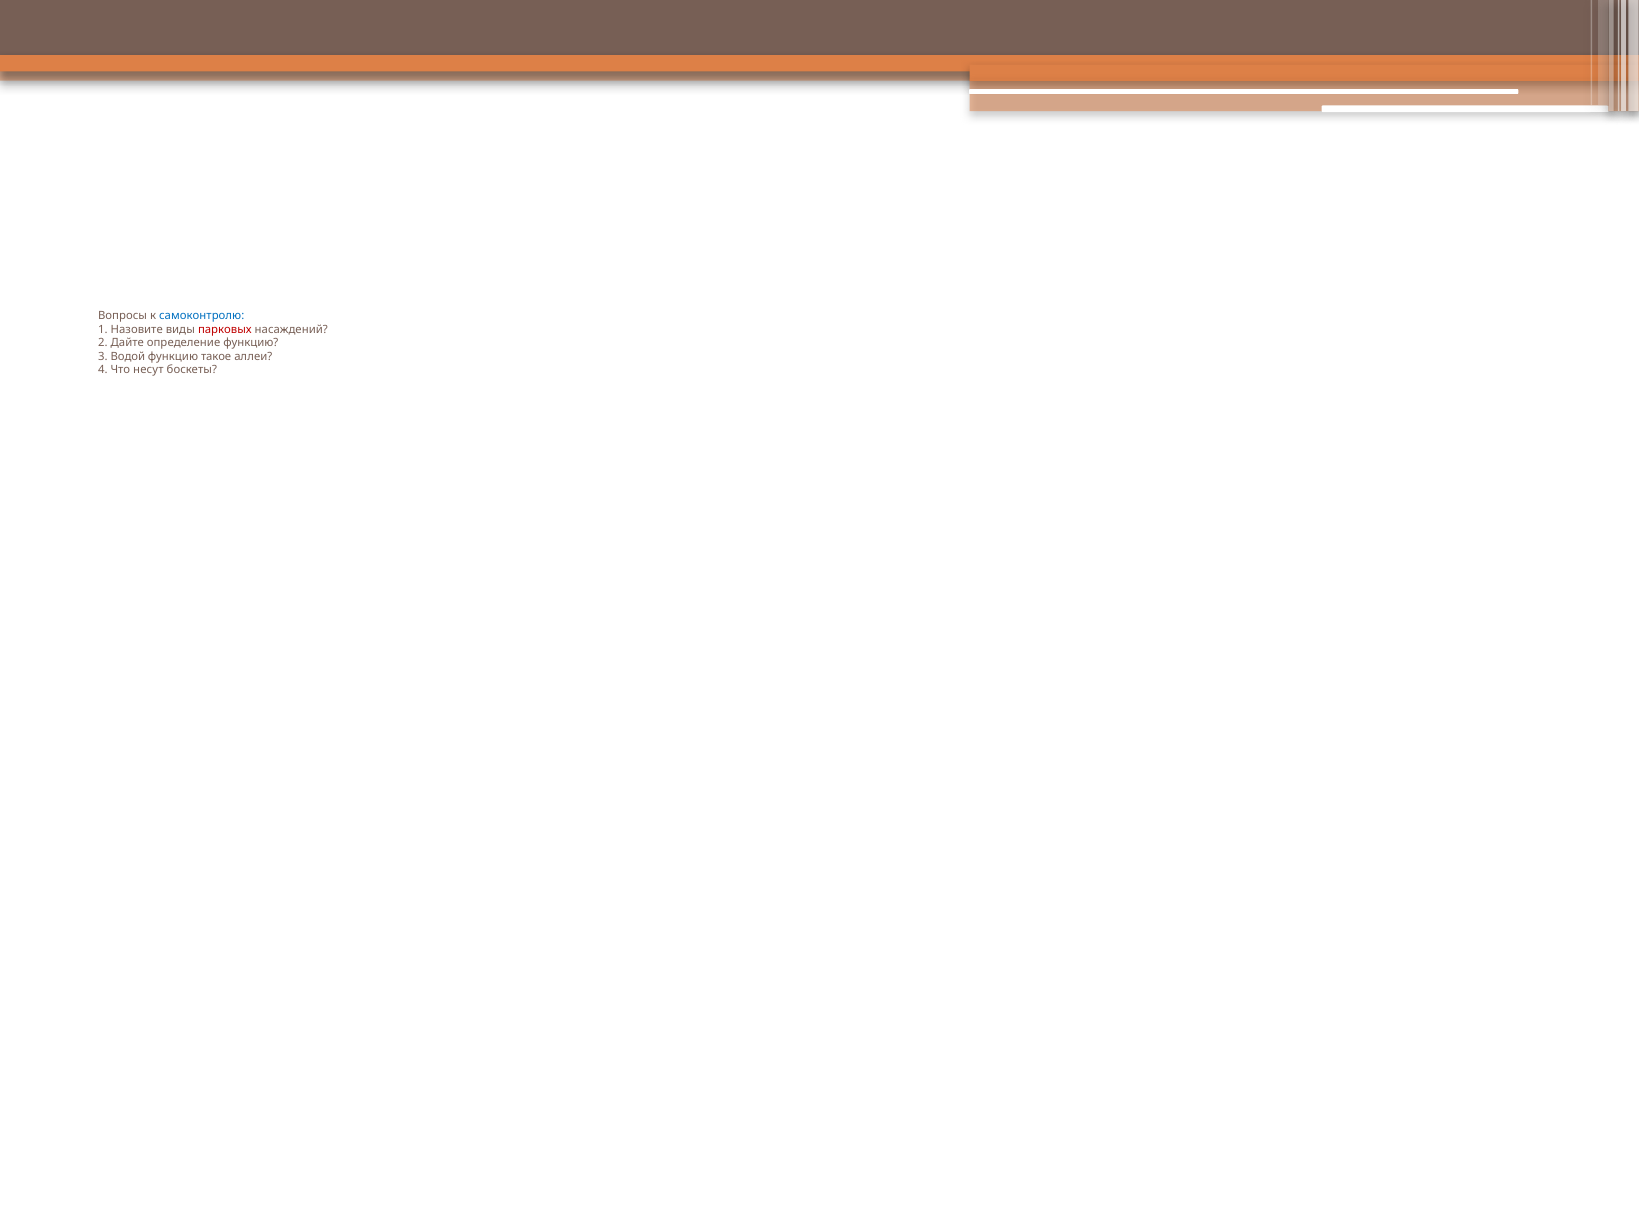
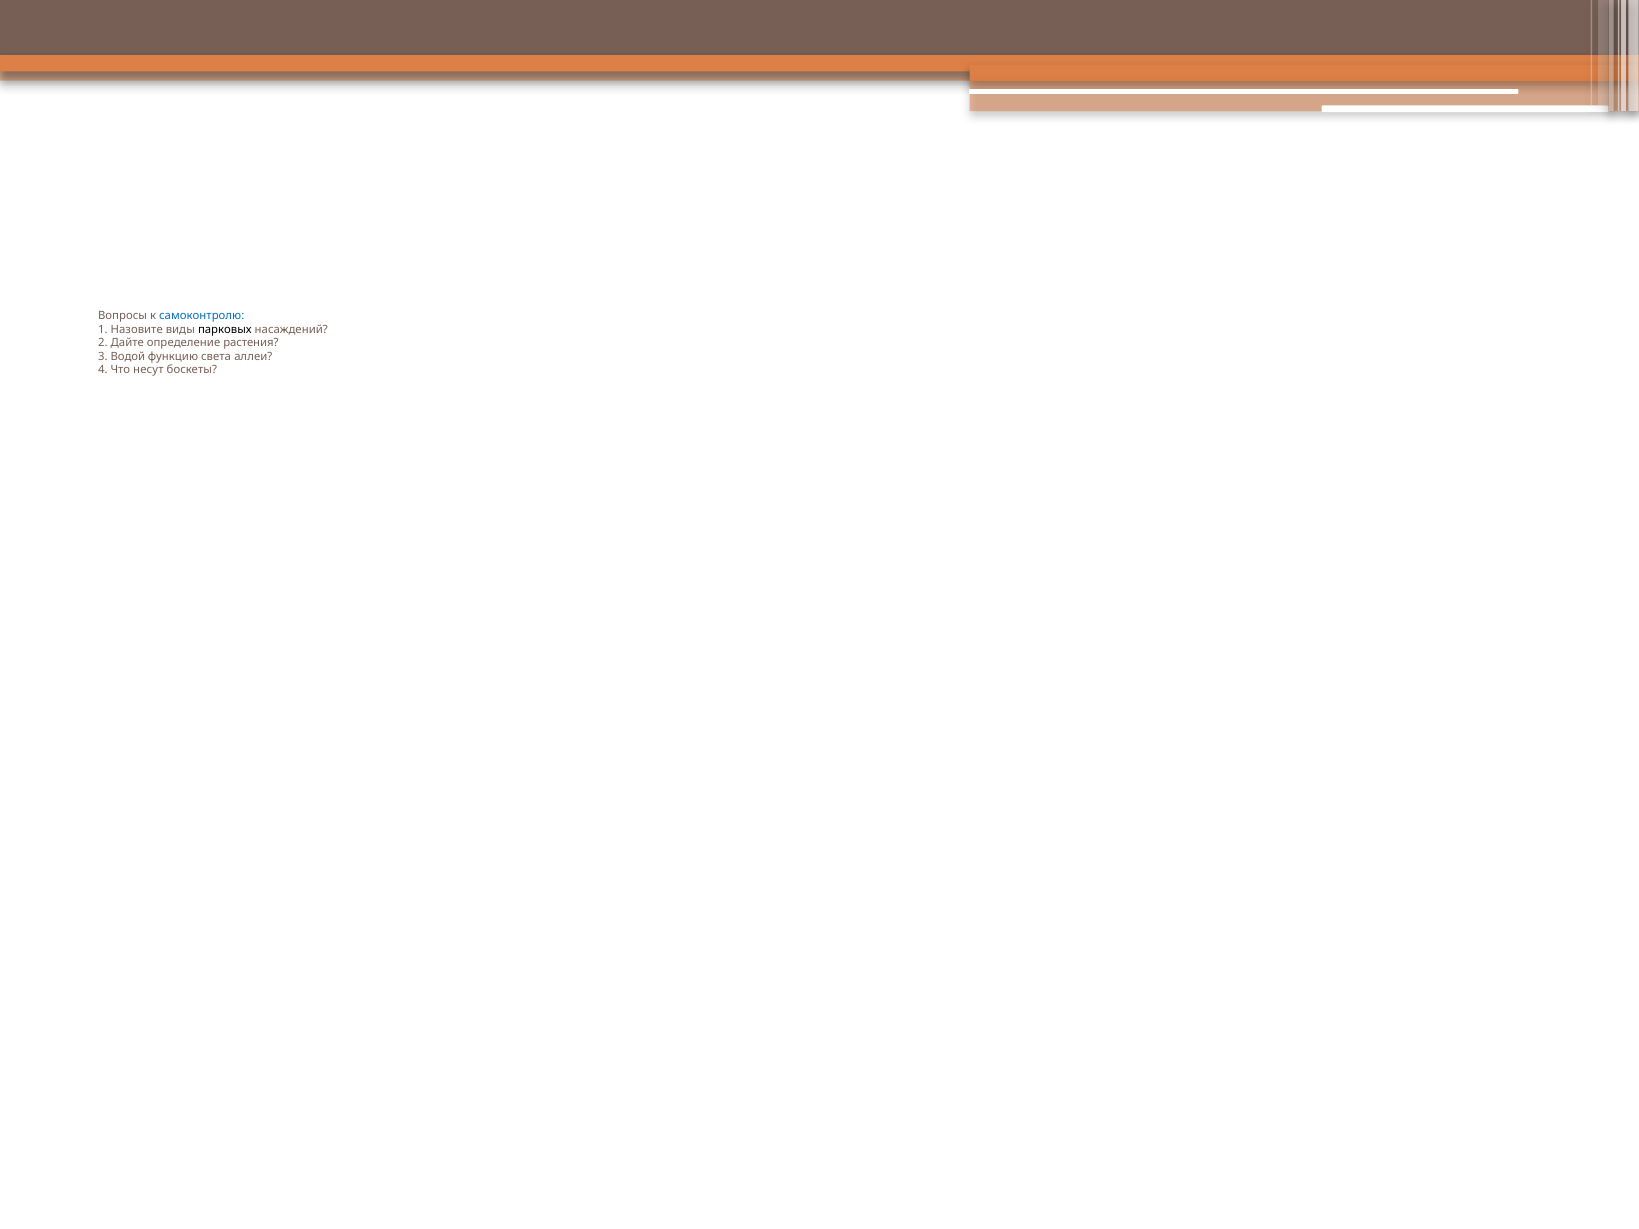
парковых colour: red -> black
определение функцию: функцию -> растения
такое: такое -> света
